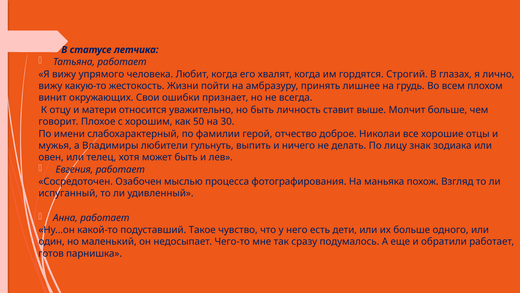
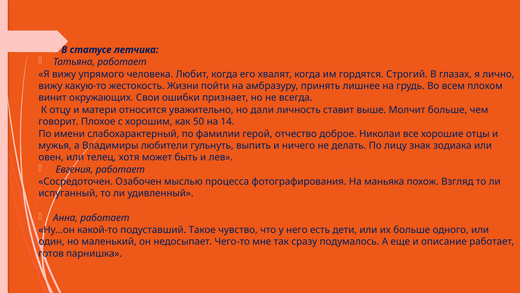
но быть: быть -> дали
30: 30 -> 14
обратили: обратили -> описание
